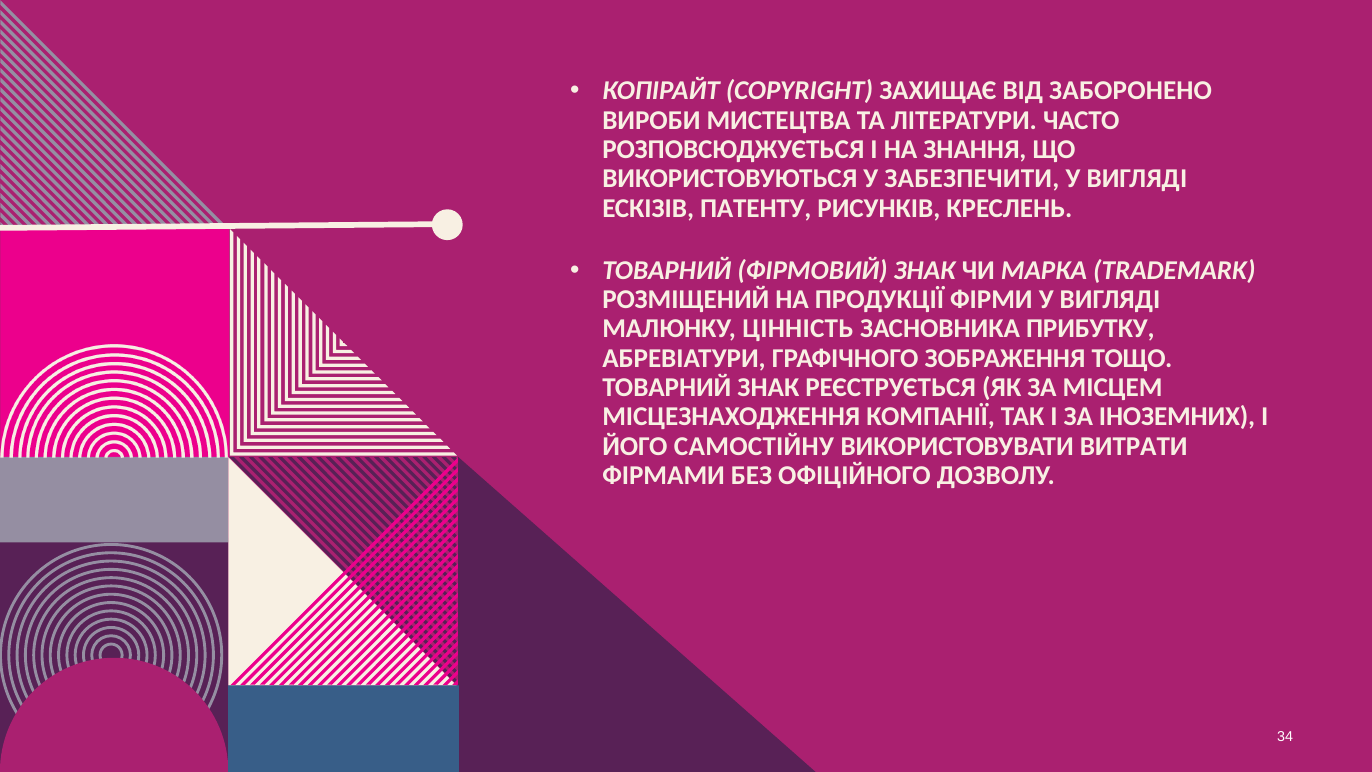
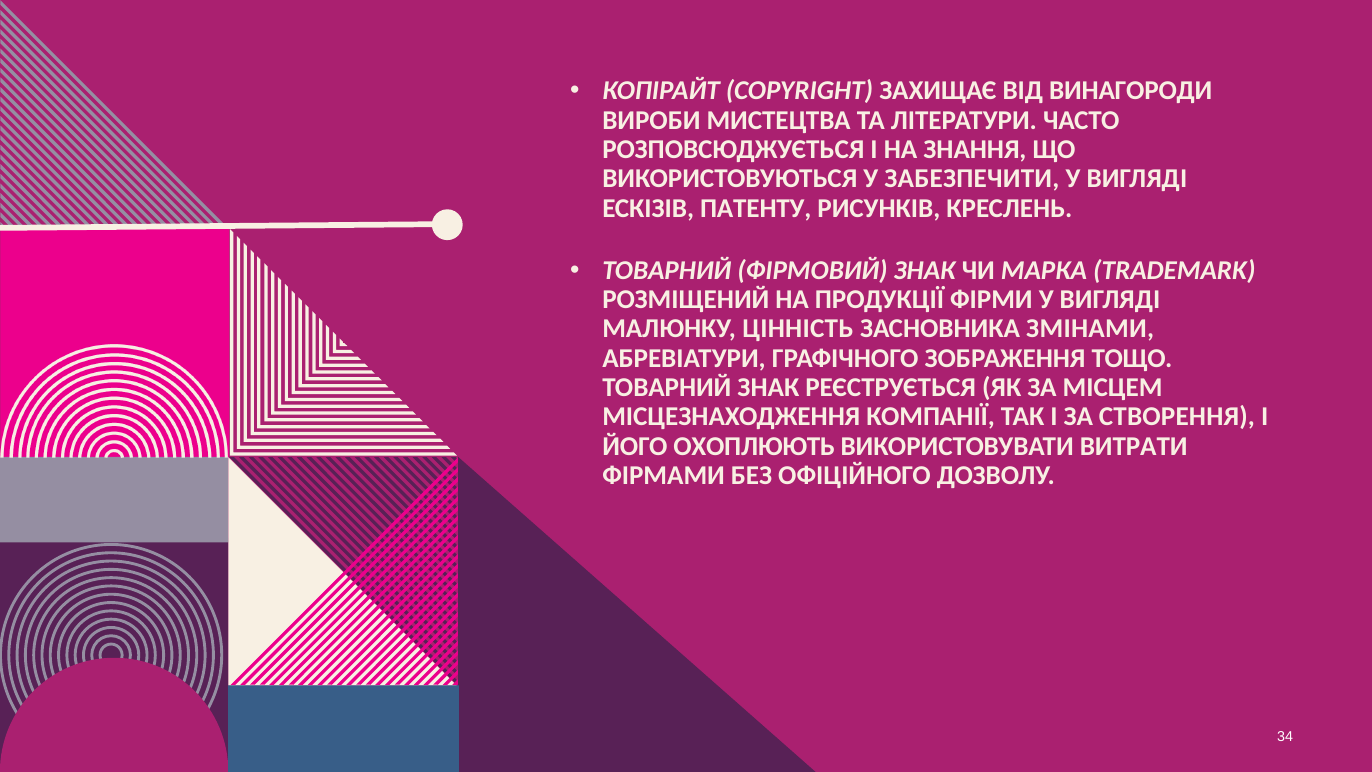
ЗАБОРОНЕНО: ЗАБОРОНЕНО -> ВИНАГОРОДИ
ПРИБУТКУ: ПРИБУТКУ -> ЗМІНАМИ
ІНОЗЕМНИХ: ІНОЗЕМНИХ -> СТВОРЕННЯ
САМОСТІЙНУ: САМОСТІЙНУ -> ОХОПЛЮЮТЬ
